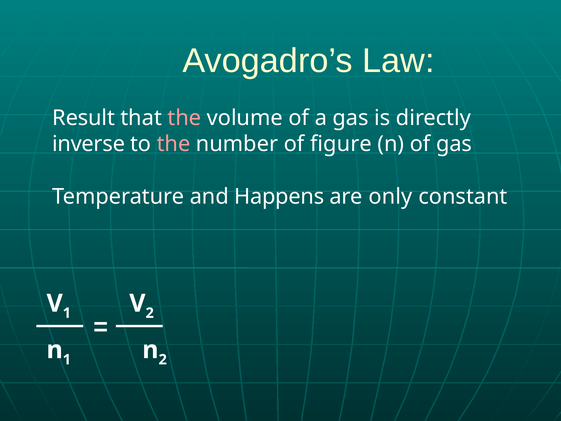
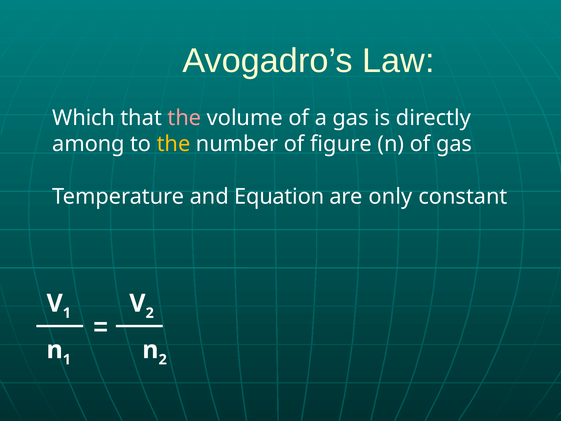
Result: Result -> Which
inverse: inverse -> among
the at (174, 144) colour: pink -> yellow
Happens: Happens -> Equation
